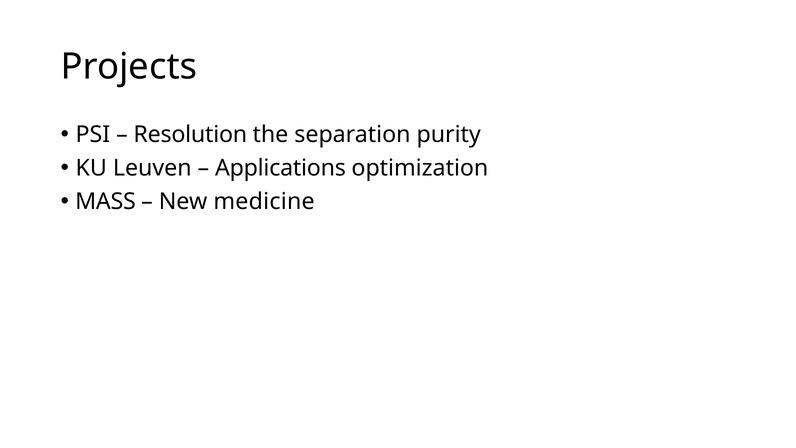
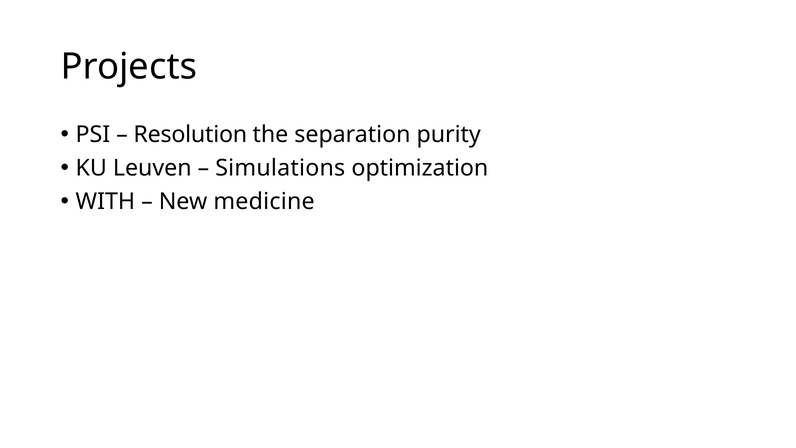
Applications: Applications -> Simulations
MASS: MASS -> WITH
